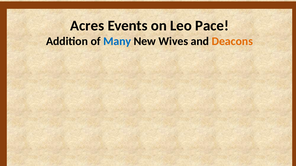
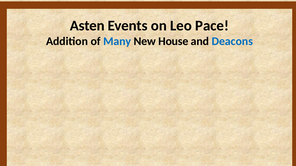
Acres: Acres -> Asten
Wives: Wives -> House
Deacons colour: orange -> blue
